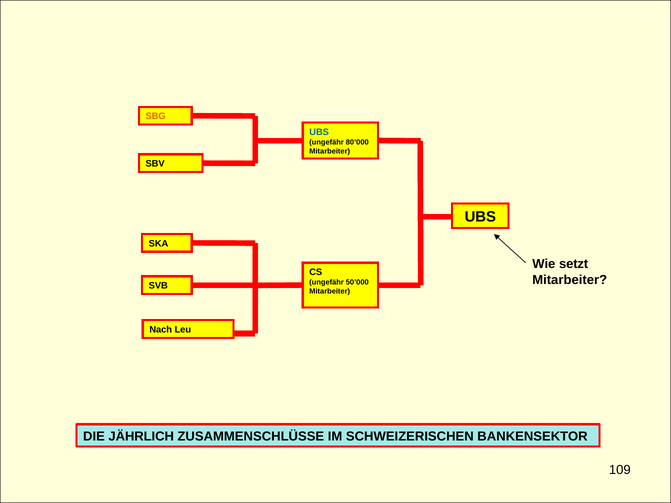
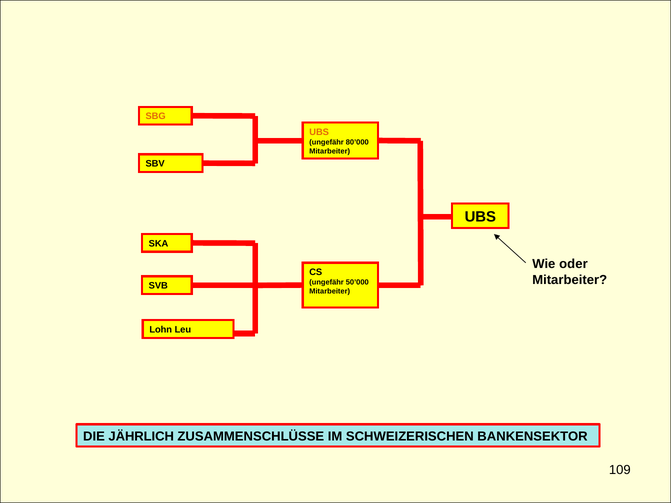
UBS at (319, 132) colour: blue -> orange
setzt: setzt -> oder
Nach: Nach -> Lohn
